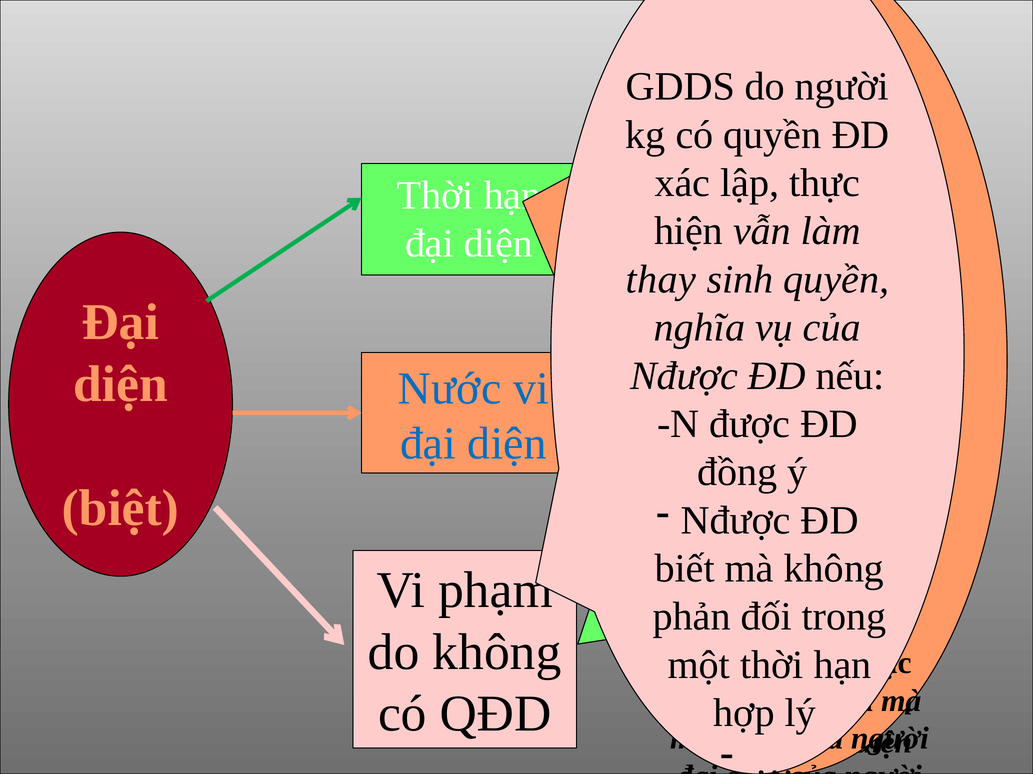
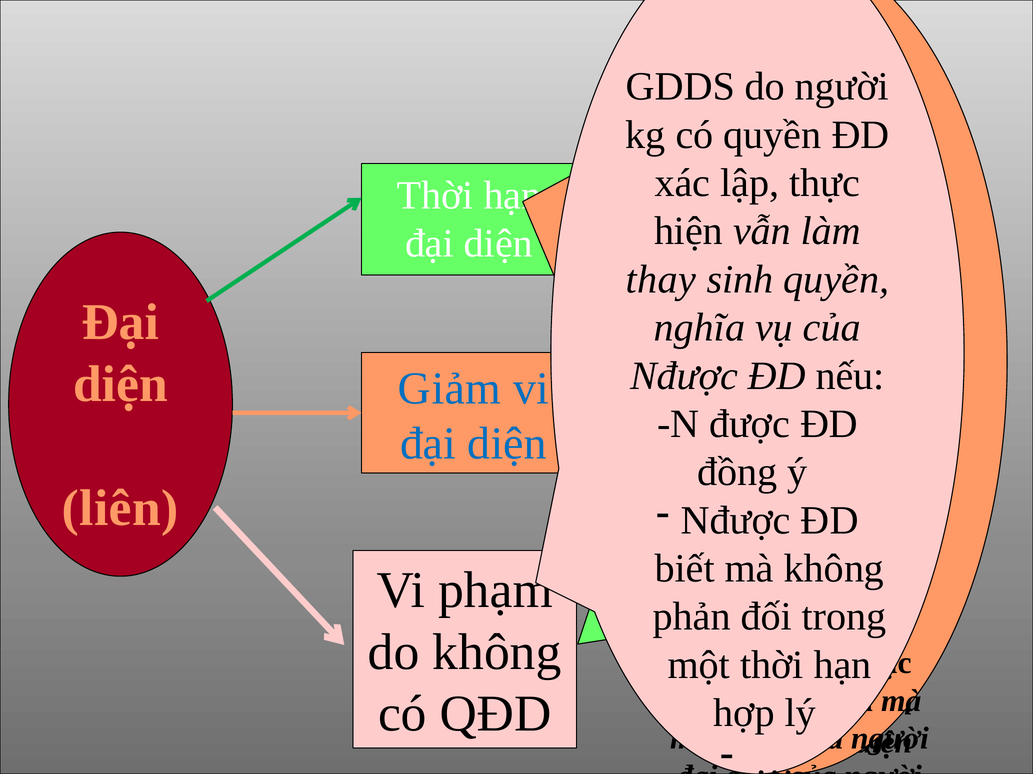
Nước: Nước -> Giảm
biệt: biệt -> liên
